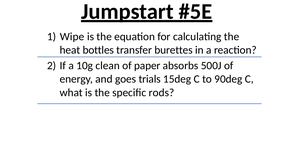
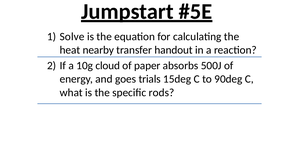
Wipe: Wipe -> Solve
bottles: bottles -> nearby
burettes: burettes -> handout
clean: clean -> cloud
